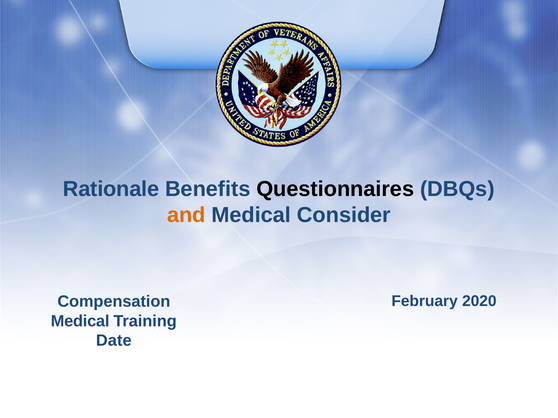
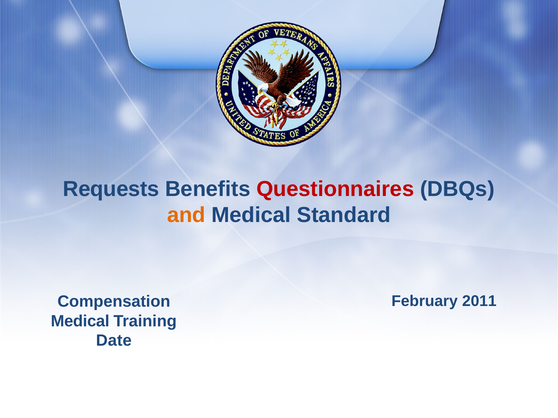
Rationale: Rationale -> Requests
Questionnaires colour: black -> red
Consider: Consider -> Standard
2020: 2020 -> 2011
